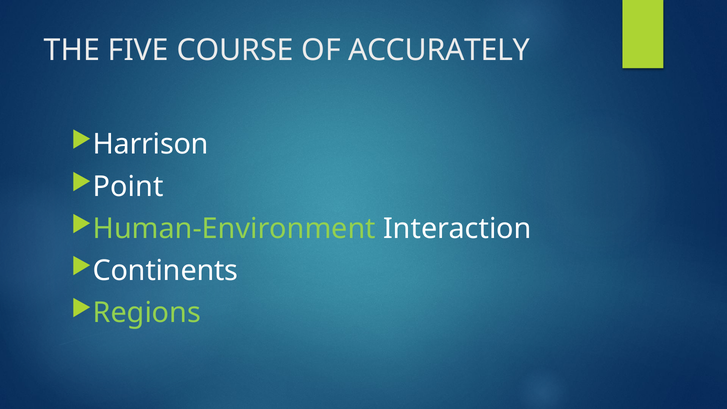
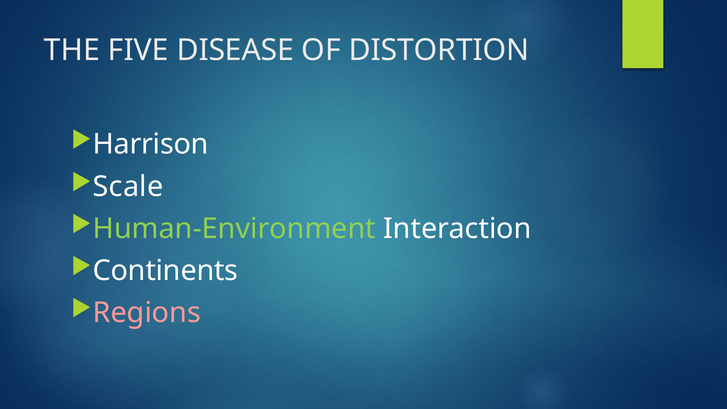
COURSE: COURSE -> DISEASE
ACCURATELY: ACCURATELY -> DISTORTION
Point: Point -> Scale
Regions colour: light green -> pink
